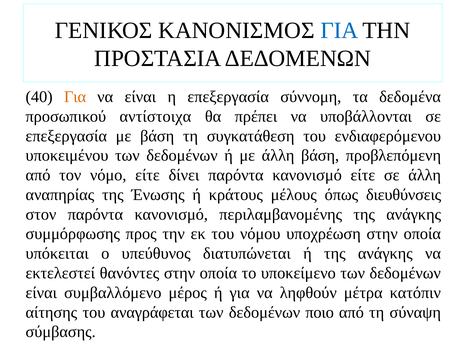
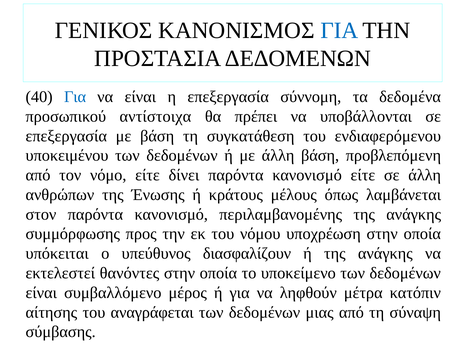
Για at (75, 97) colour: orange -> blue
αναπηρίας: αναπηρίας -> ανθρώπων
διευθύνσεις: διευθύνσεις -> λαμβάνεται
διατυπώνεται: διατυπώνεται -> διασφαλίζουν
ποιο: ποιο -> μιας
